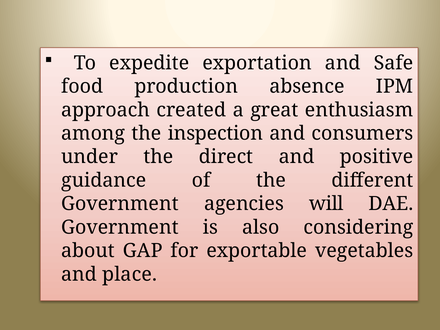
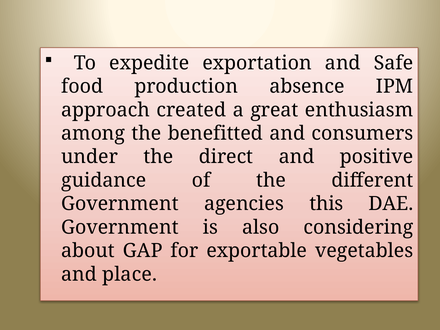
inspection: inspection -> benefitted
will: will -> this
